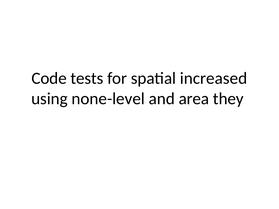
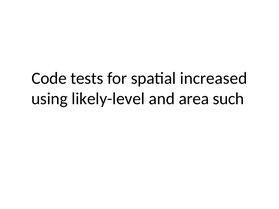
none-level: none-level -> likely-level
they: they -> such
